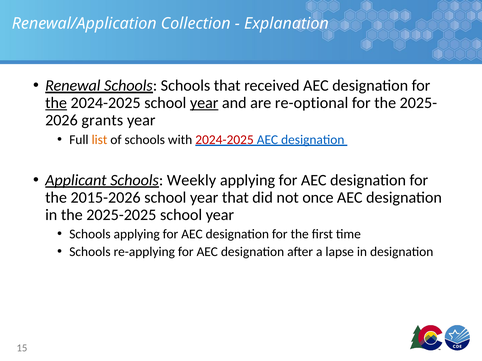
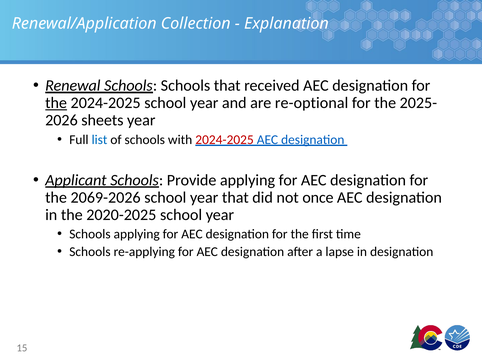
year at (204, 103) underline: present -> none
grants: grants -> sheets
list colour: orange -> blue
Weekly: Weekly -> Provide
2015-2026: 2015-2026 -> 2069-2026
2025-2025: 2025-2025 -> 2020-2025
